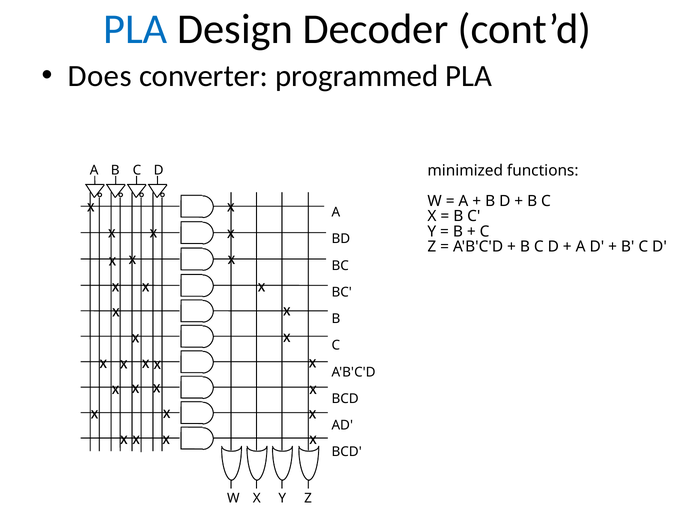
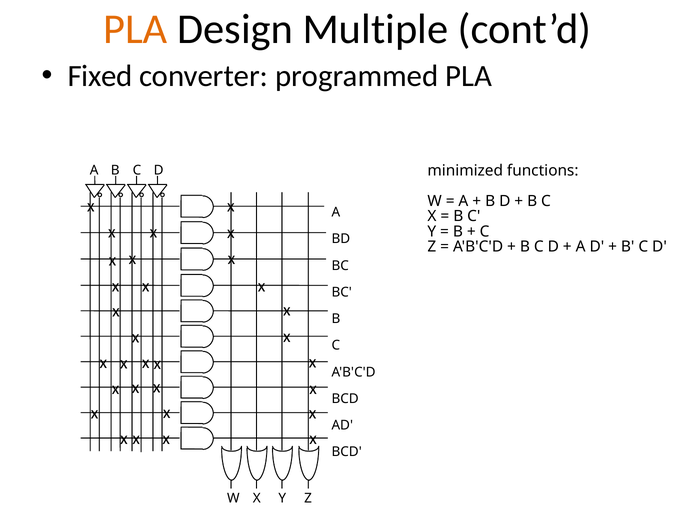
PLA at (135, 29) colour: blue -> orange
Decoder: Decoder -> Multiple
Does: Does -> Fixed
